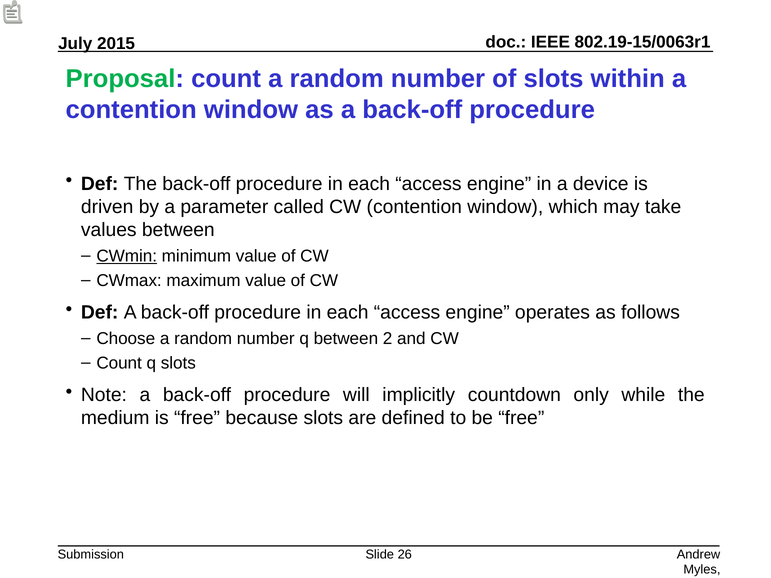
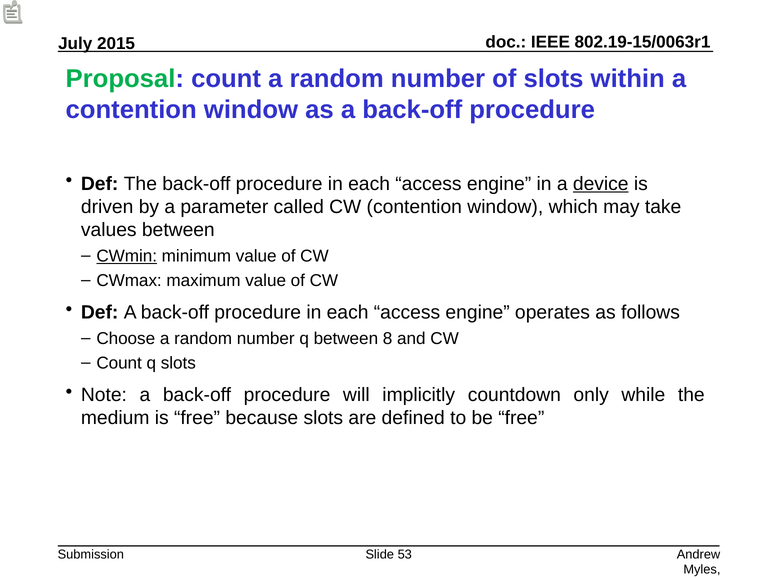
device underline: none -> present
2: 2 -> 8
26: 26 -> 53
